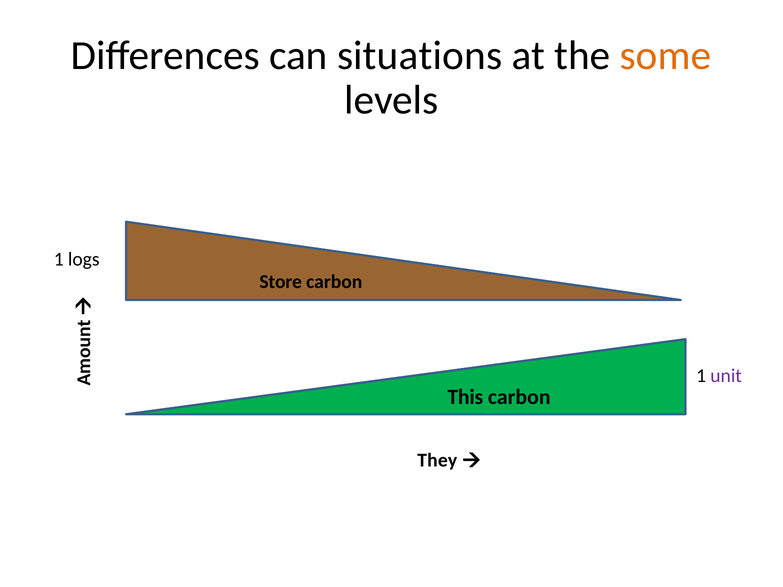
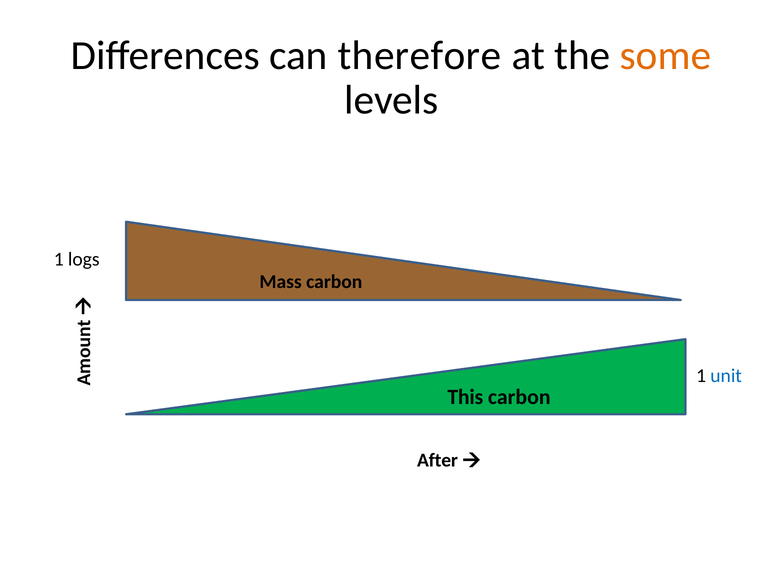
situations: situations -> therefore
Store: Store -> Mass
unit colour: purple -> blue
They: They -> After
